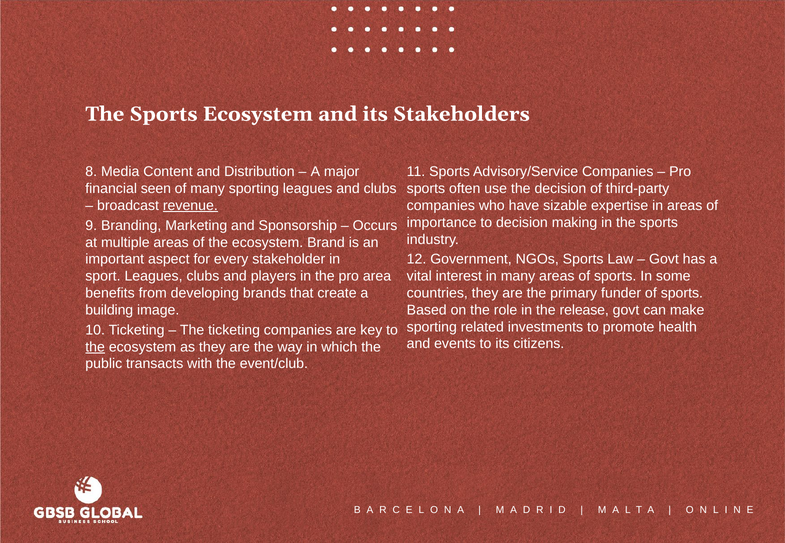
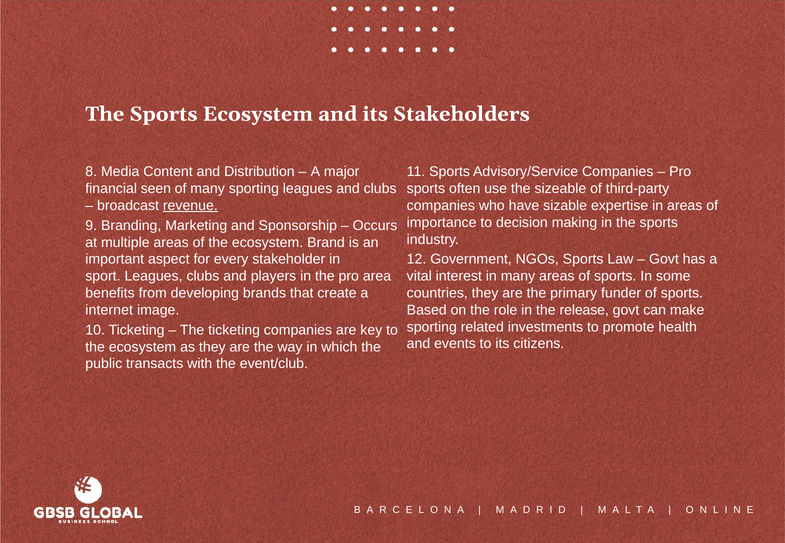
the decision: decision -> sizeable
building: building -> internet
the at (95, 347) underline: present -> none
